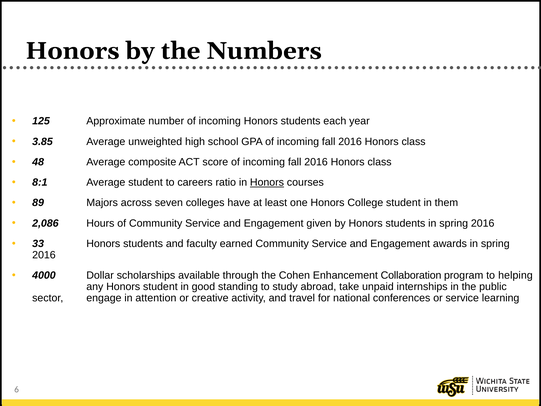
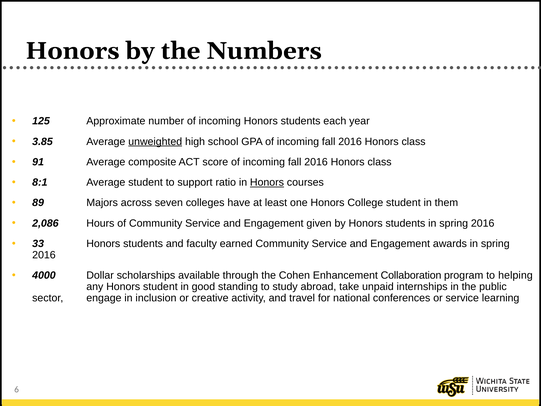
unweighted underline: none -> present
48: 48 -> 91
careers: careers -> support
attention: attention -> inclusion
